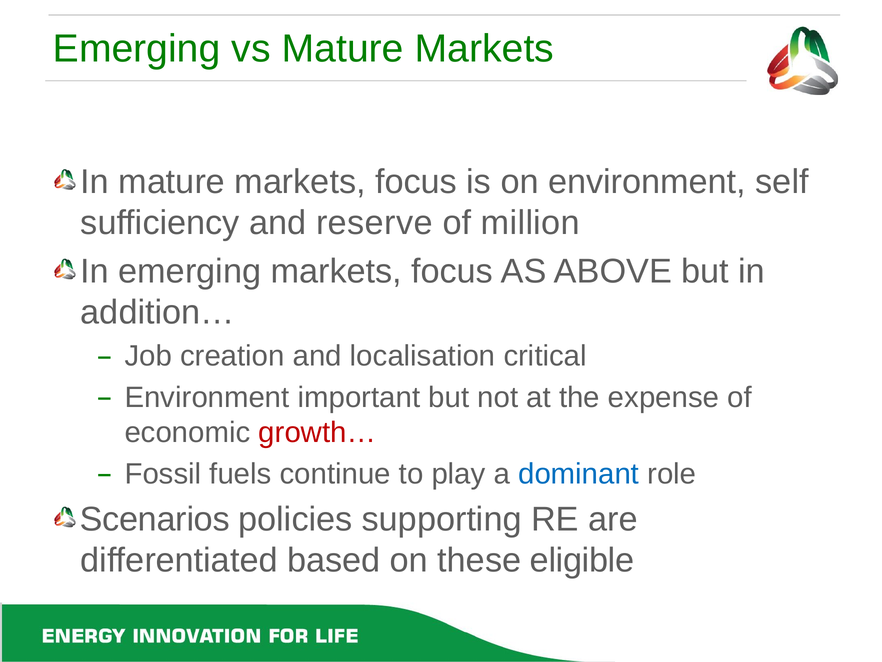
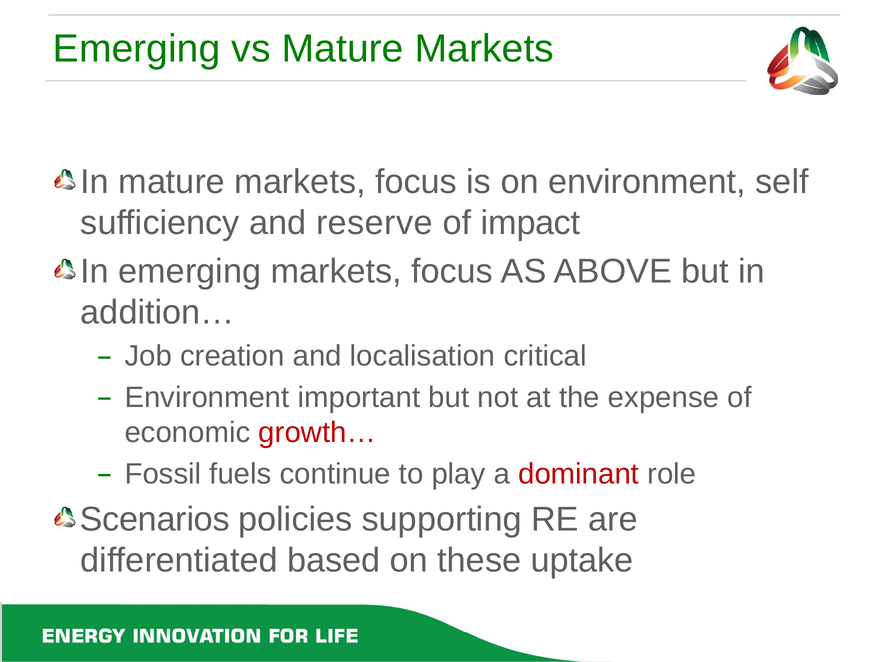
million: million -> impact
dominant colour: blue -> red
eligible: eligible -> uptake
